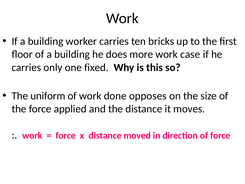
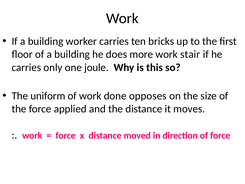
case: case -> stair
fixed: fixed -> joule
